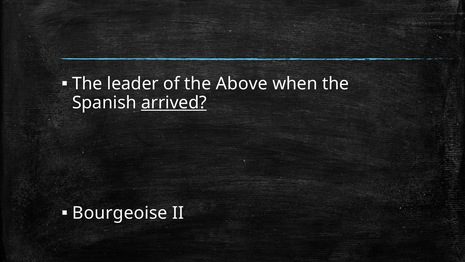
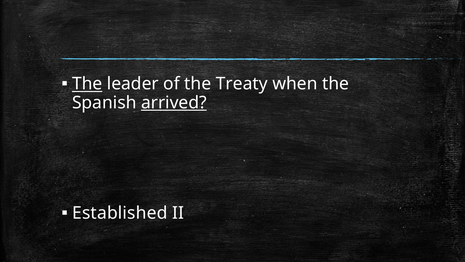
The at (87, 84) underline: none -> present
Above: Above -> Treaty
Bourgeoise: Bourgeoise -> Established
